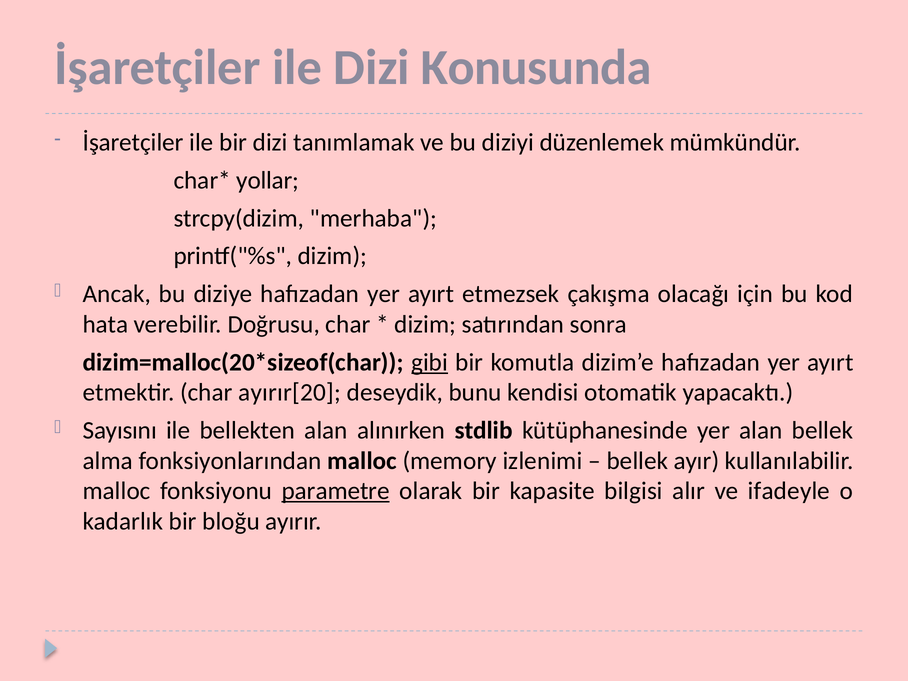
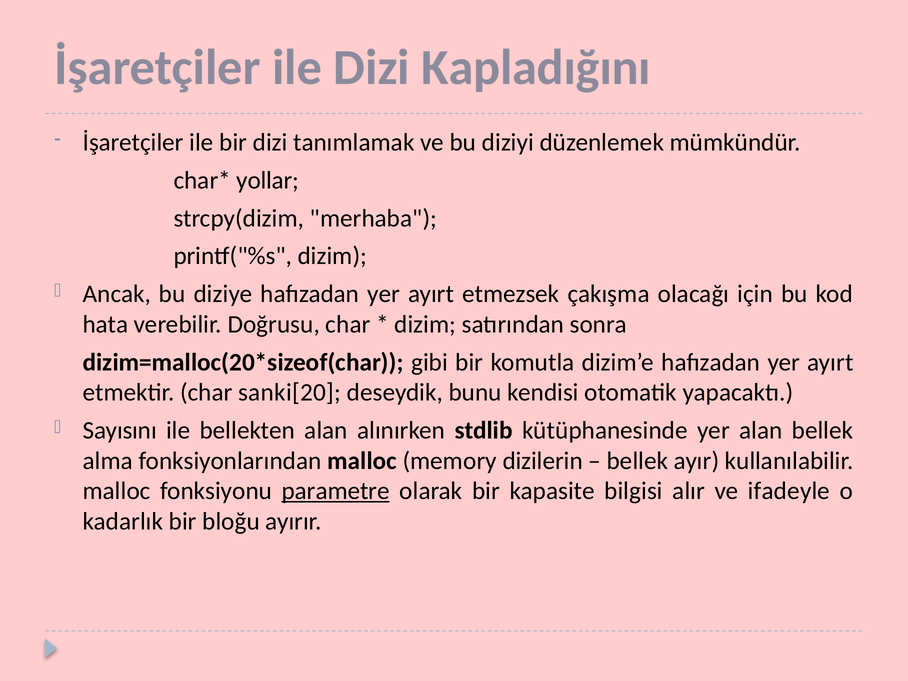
Konusunda: Konusunda -> Kapladığını
gibi underline: present -> none
ayırır[20: ayırır[20 -> sanki[20
izlenimi: izlenimi -> dizilerin
